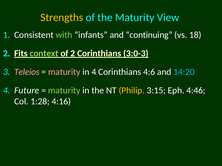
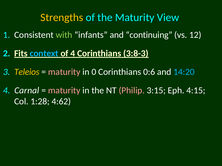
18: 18 -> 12
context colour: light green -> light blue
of 2: 2 -> 4
3:0-3: 3:0-3 -> 3:8-3
Teleios colour: pink -> yellow
in 4: 4 -> 0
4:6: 4:6 -> 0:6
Future: Future -> Carnal
maturity at (64, 91) colour: light green -> pink
Philip colour: yellow -> pink
4:46: 4:46 -> 4:15
4:16: 4:16 -> 4:62
